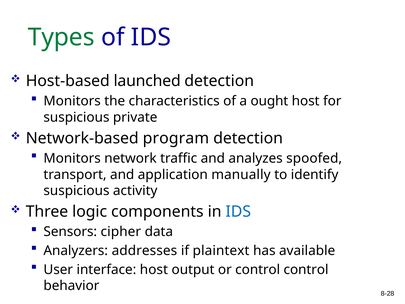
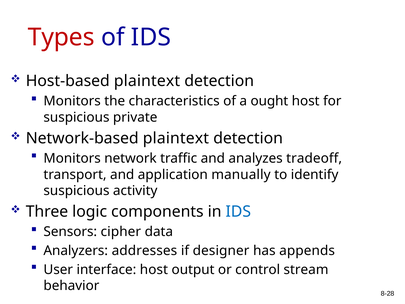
Types colour: green -> red
Host-based launched: launched -> plaintext
Network-based program: program -> plaintext
spoofed: spoofed -> tradeoff
plaintext: plaintext -> designer
available: available -> appends
control control: control -> stream
